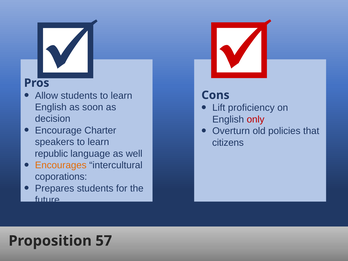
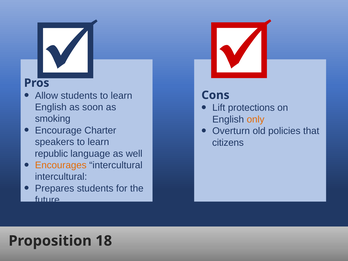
proficiency: proficiency -> protections
decision: decision -> smoking
only colour: red -> orange
coporations at (61, 177): coporations -> intercultural
57: 57 -> 18
